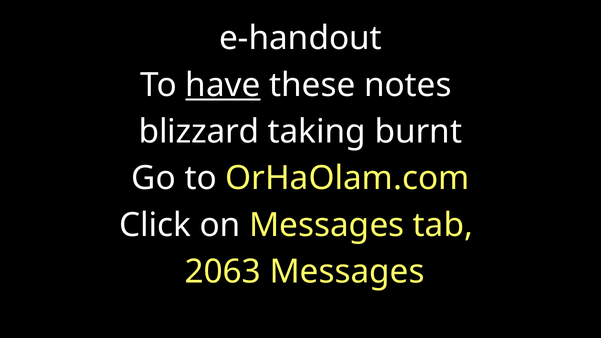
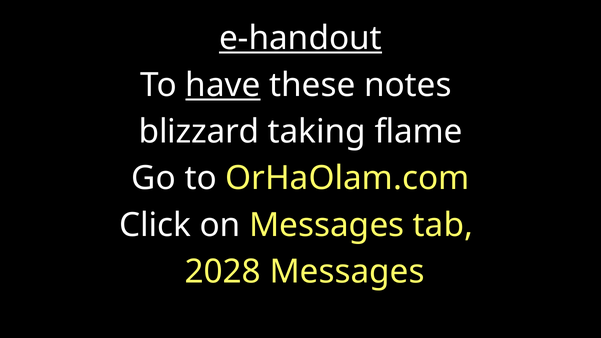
e-handout underline: none -> present
burnt: burnt -> flame
2063: 2063 -> 2028
